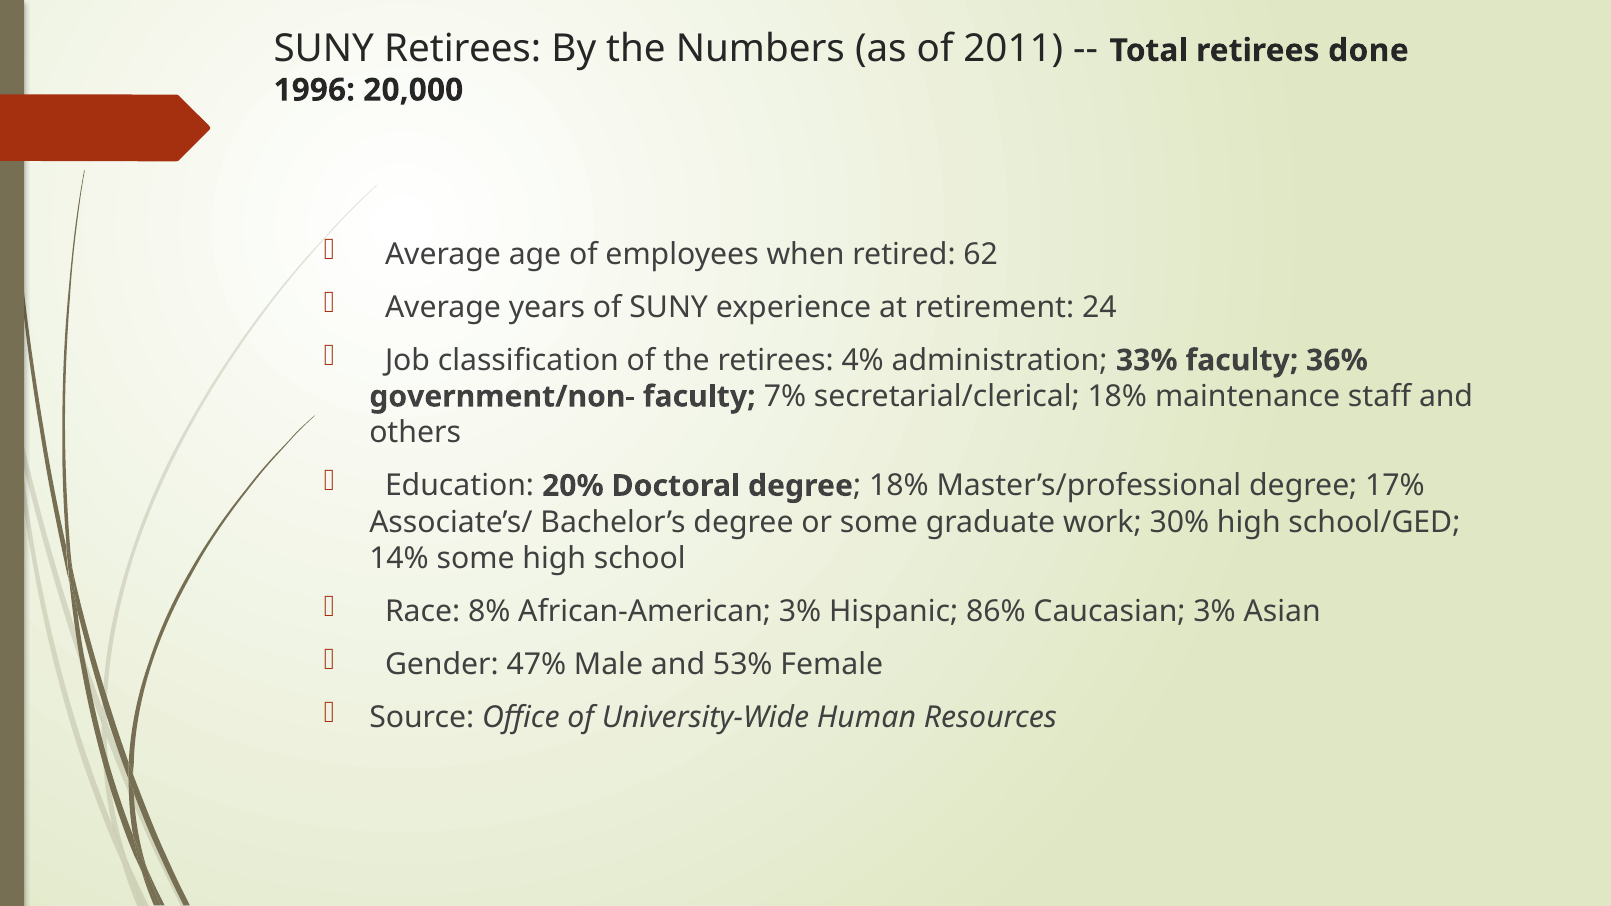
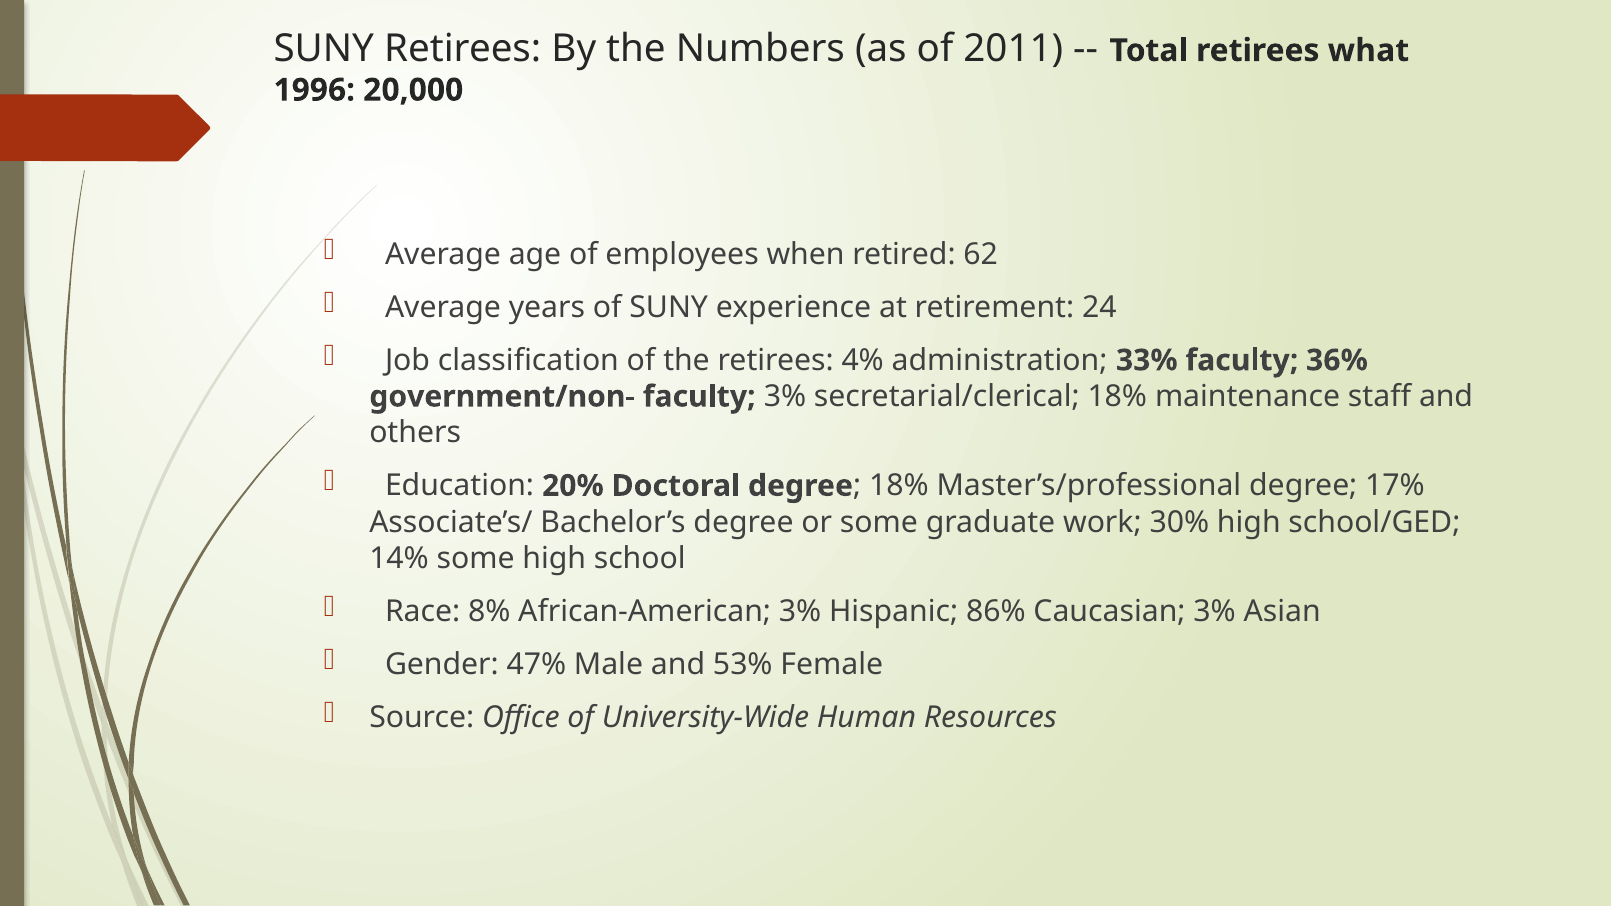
done: done -> what
faculty 7%: 7% -> 3%
